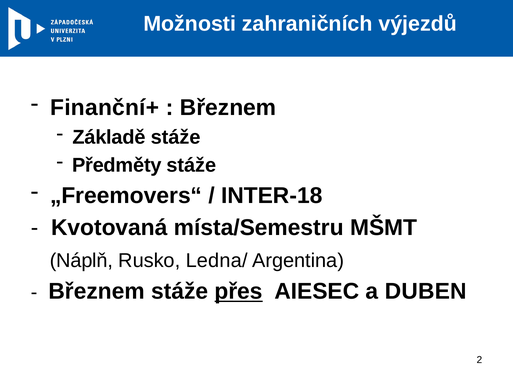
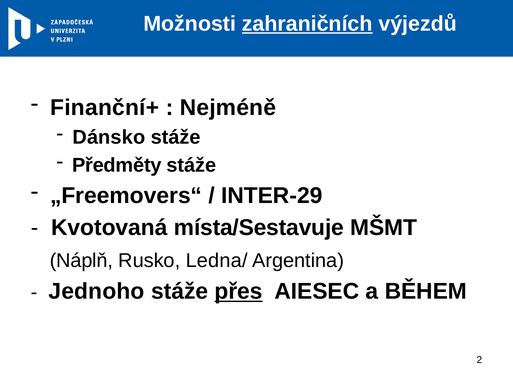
zahraničních underline: none -> present
Březnem at (228, 108): Březnem -> Nejméně
Základě: Základě -> Dánsko
INTER-18: INTER-18 -> INTER-29
místa/Semestru: místa/Semestru -> místa/Sestavuje
Březnem at (97, 291): Březnem -> Jednoho
DUBEN: DUBEN -> BĚHEM
